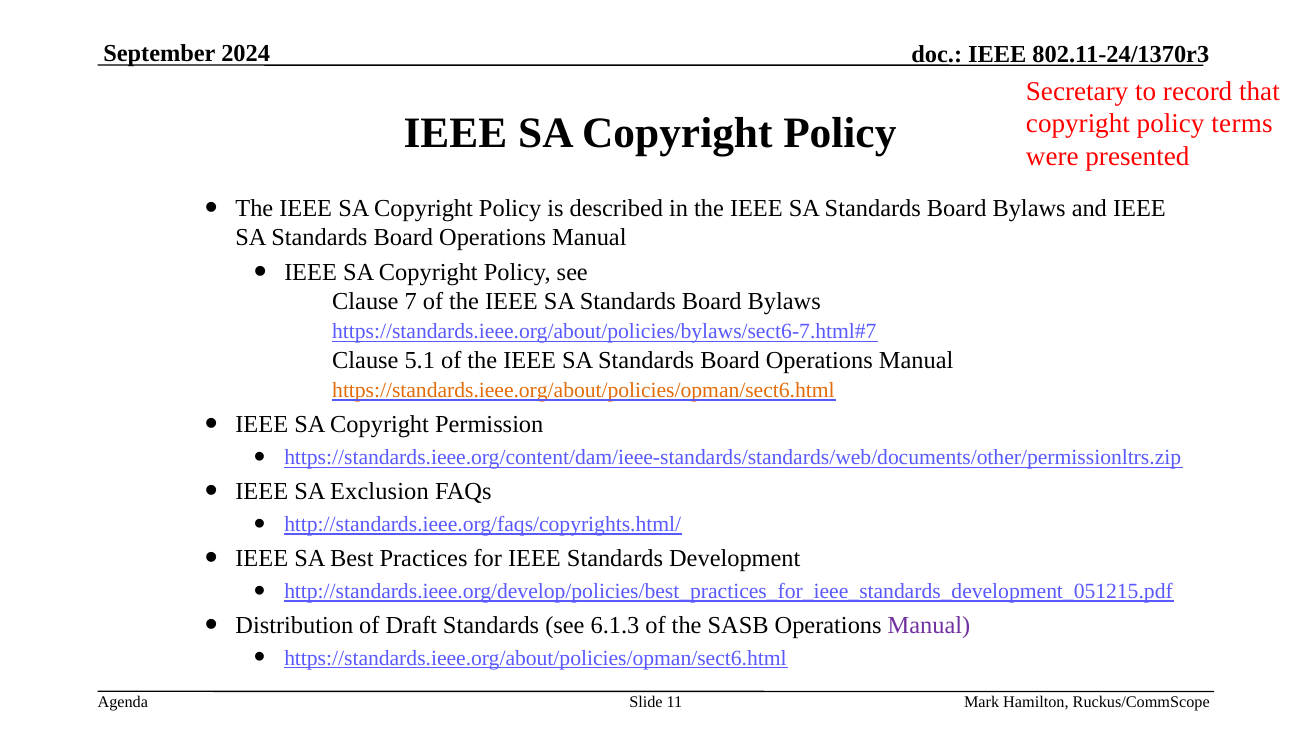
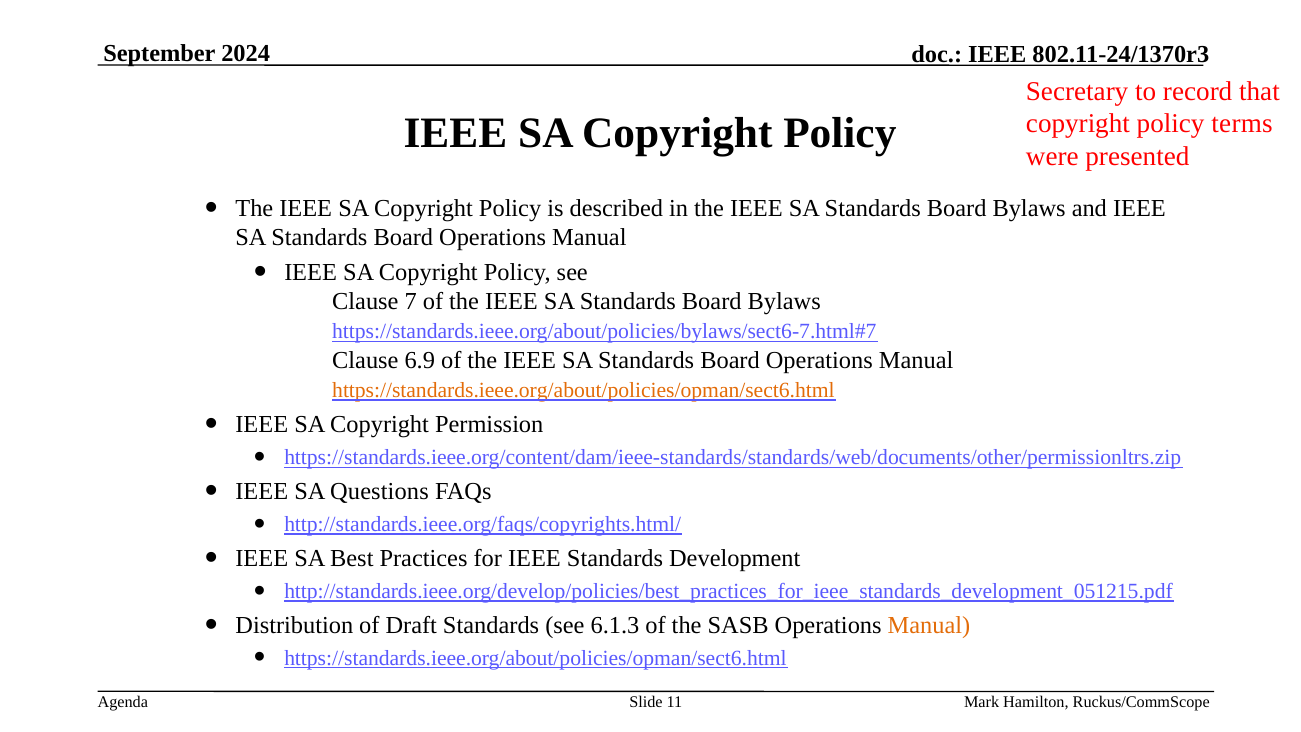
5.1: 5.1 -> 6.9
Exclusion: Exclusion -> Questions
Manual at (929, 625) colour: purple -> orange
